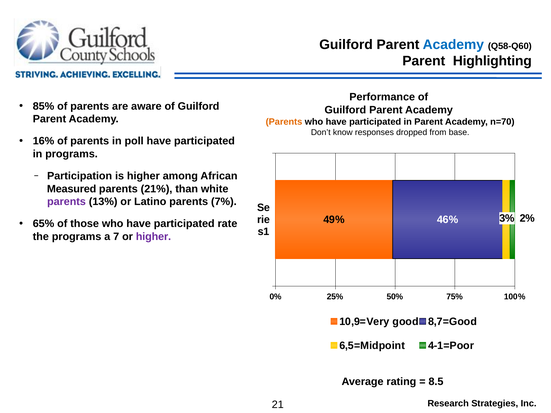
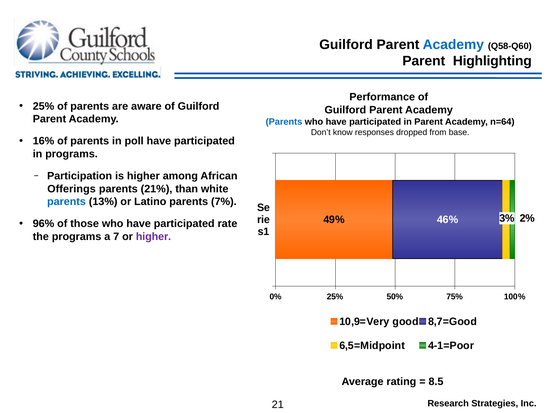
85% at (43, 106): 85% -> 25%
Parents at (284, 122) colour: orange -> blue
n=70: n=70 -> n=64
Measured: Measured -> Offerings
parents at (66, 202) colour: purple -> blue
65%: 65% -> 96%
